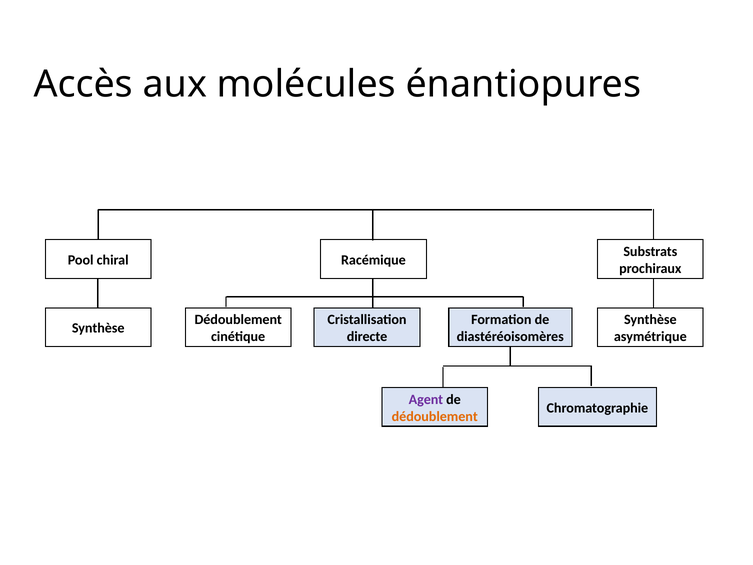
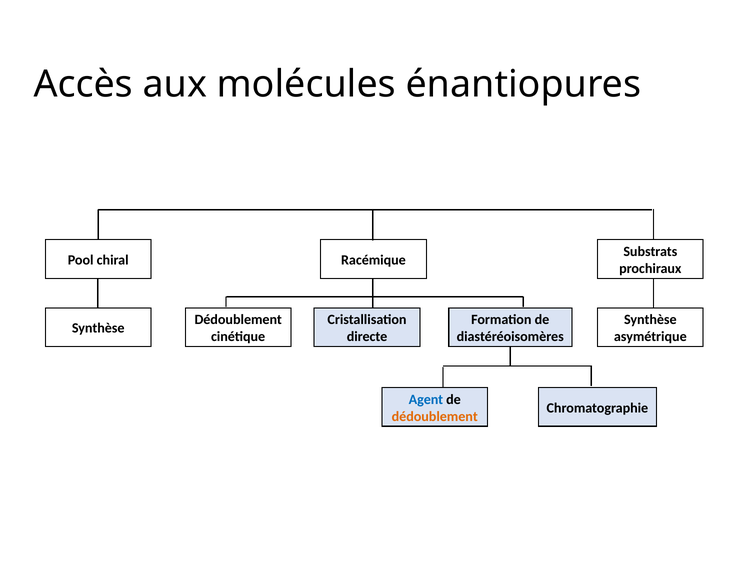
Agent colour: purple -> blue
